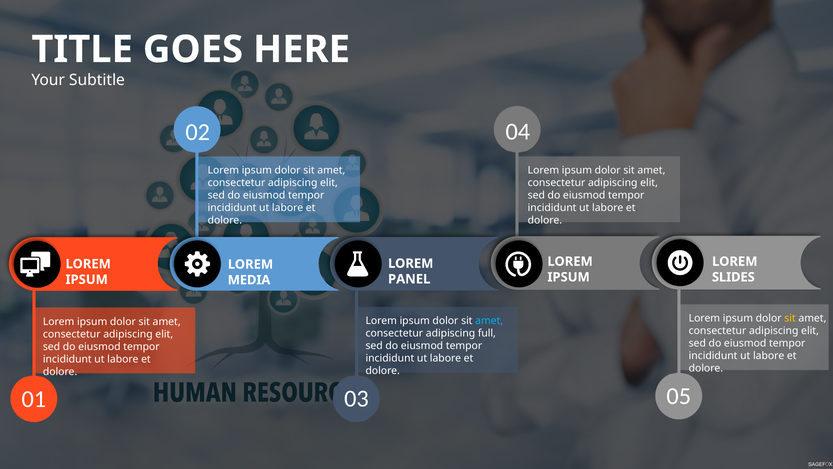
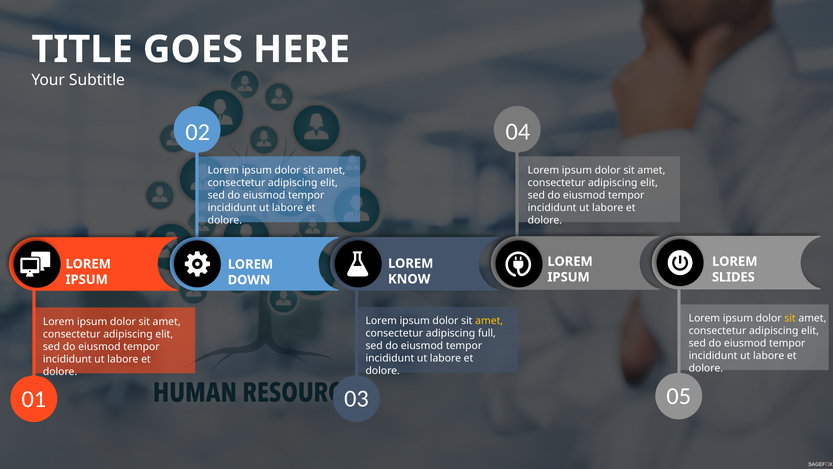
PANEL: PANEL -> KNOW
MEDIA: MEDIA -> DOWN
amet at (489, 321) colour: light blue -> yellow
